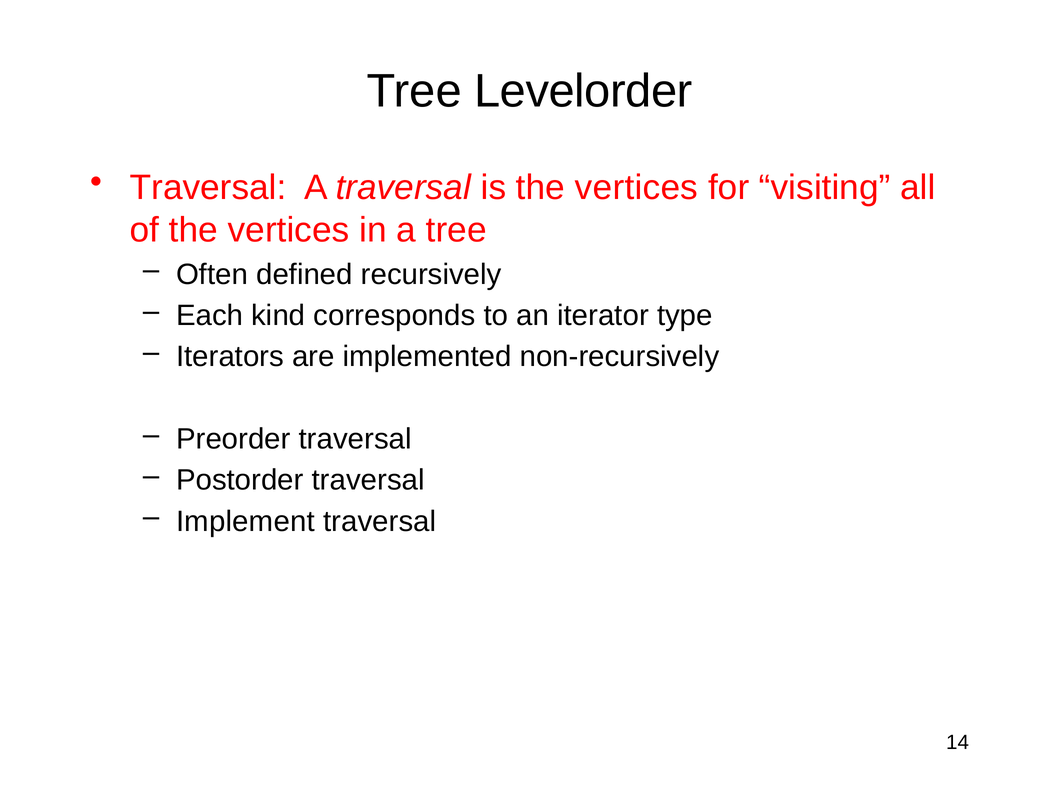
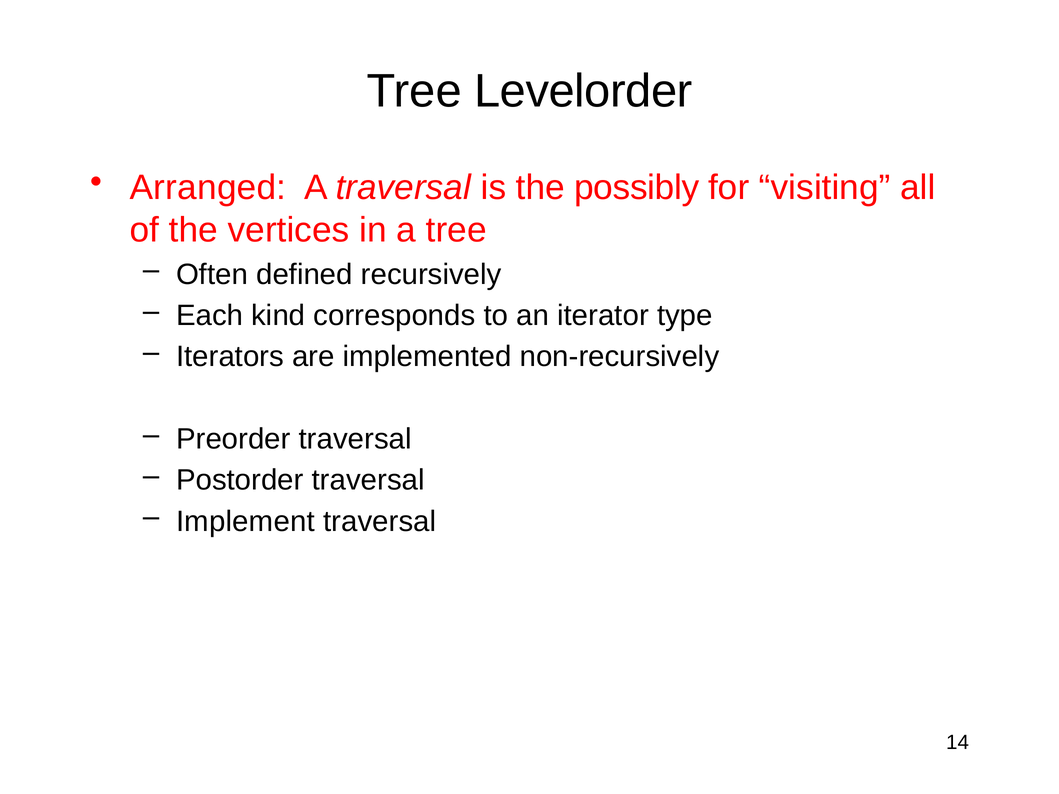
Traversal at (208, 188): Traversal -> Arranged
is the vertices: vertices -> possibly
